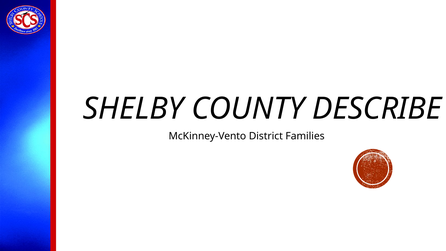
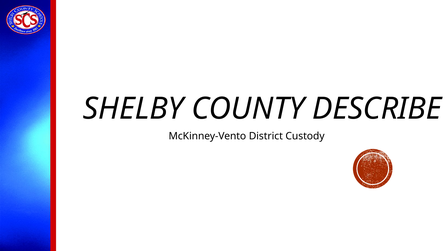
Families: Families -> Custody
